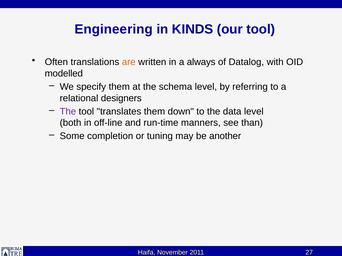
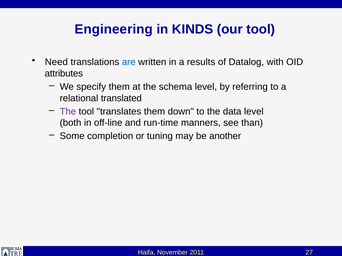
Often: Often -> Need
are colour: orange -> blue
always: always -> results
modelled: modelled -> attributes
designers: designers -> translated
